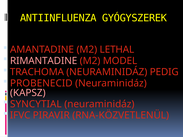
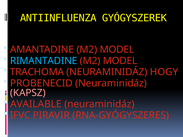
AMANTADINE M2 LETHAL: LETHAL -> MODEL
RIMANTADINE colour: pink -> light blue
PEDIG: PEDIG -> HOGY
SYNCYTIAL: SYNCYTIAL -> AVAILABLE
RNA-KÖZVETLENÜL: RNA-KÖZVETLENÜL -> RNA-GYÓGYSZERES
